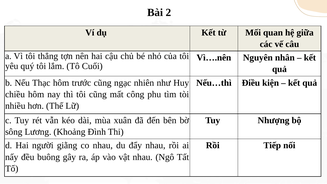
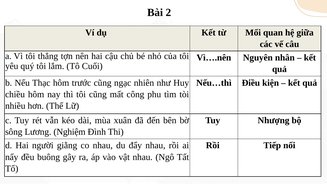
Khoảng: Khoảng -> Nghiệm
